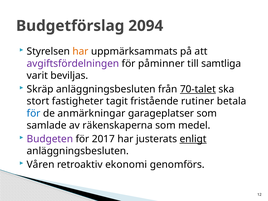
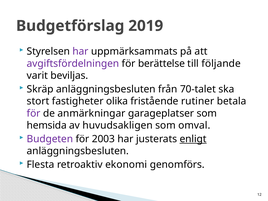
2094: 2094 -> 2019
har at (81, 51) colour: orange -> purple
påminner: påminner -> berättelse
samtliga: samtliga -> följande
70-talet underline: present -> none
tagit: tagit -> olika
för at (34, 113) colour: blue -> purple
samlade: samlade -> hemsida
räkenskaperna: räkenskaperna -> huvudsakligen
medel: medel -> omval
2017: 2017 -> 2003
Våren: Våren -> Flesta
